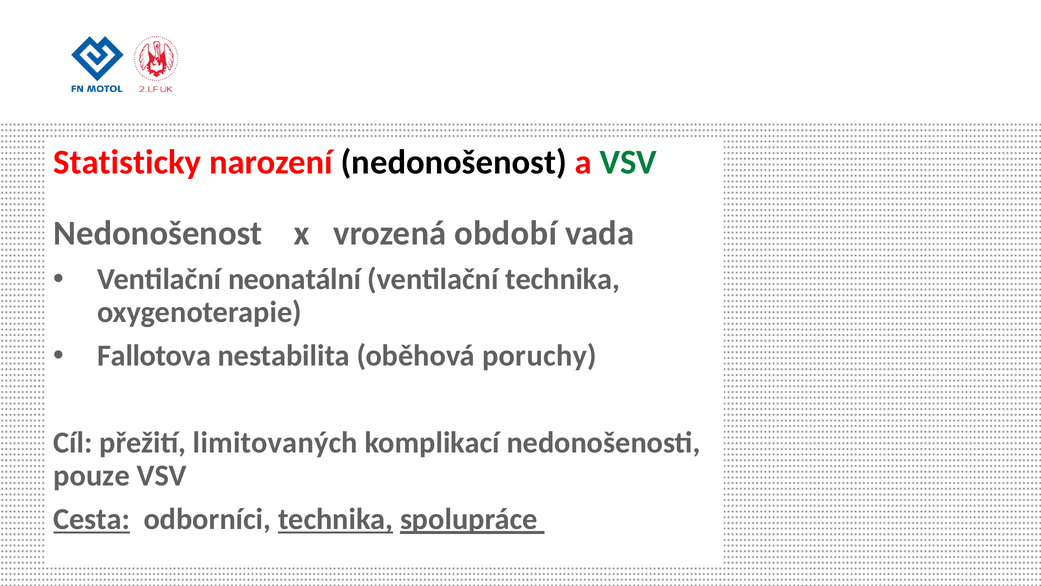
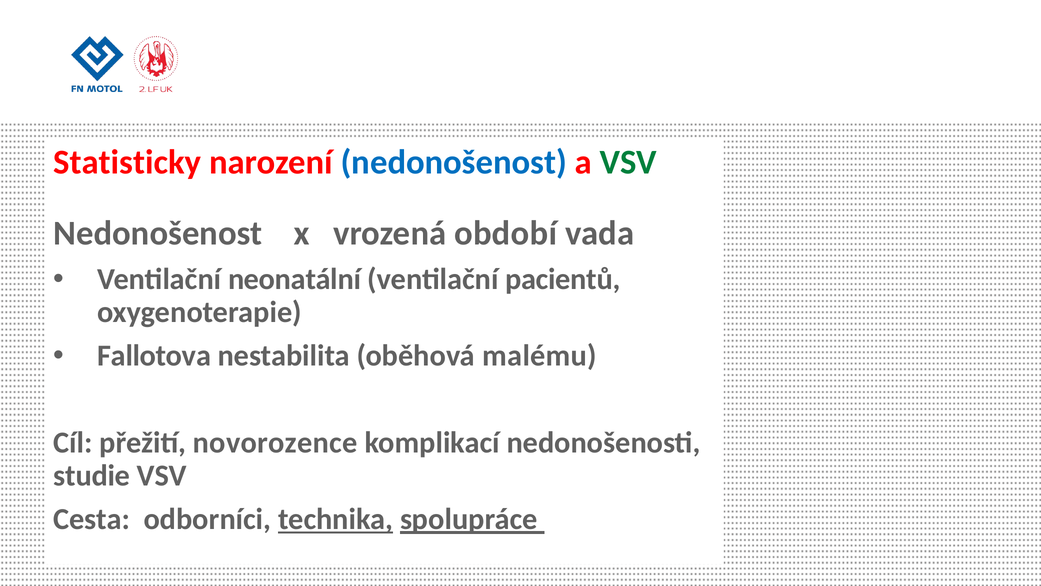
nedonošenost at (454, 162) colour: black -> blue
ventilační technika: technika -> pacientů
poruchy: poruchy -> malému
limitovaných: limitovaných -> novorozence
pouze: pouze -> studie
Cesta underline: present -> none
